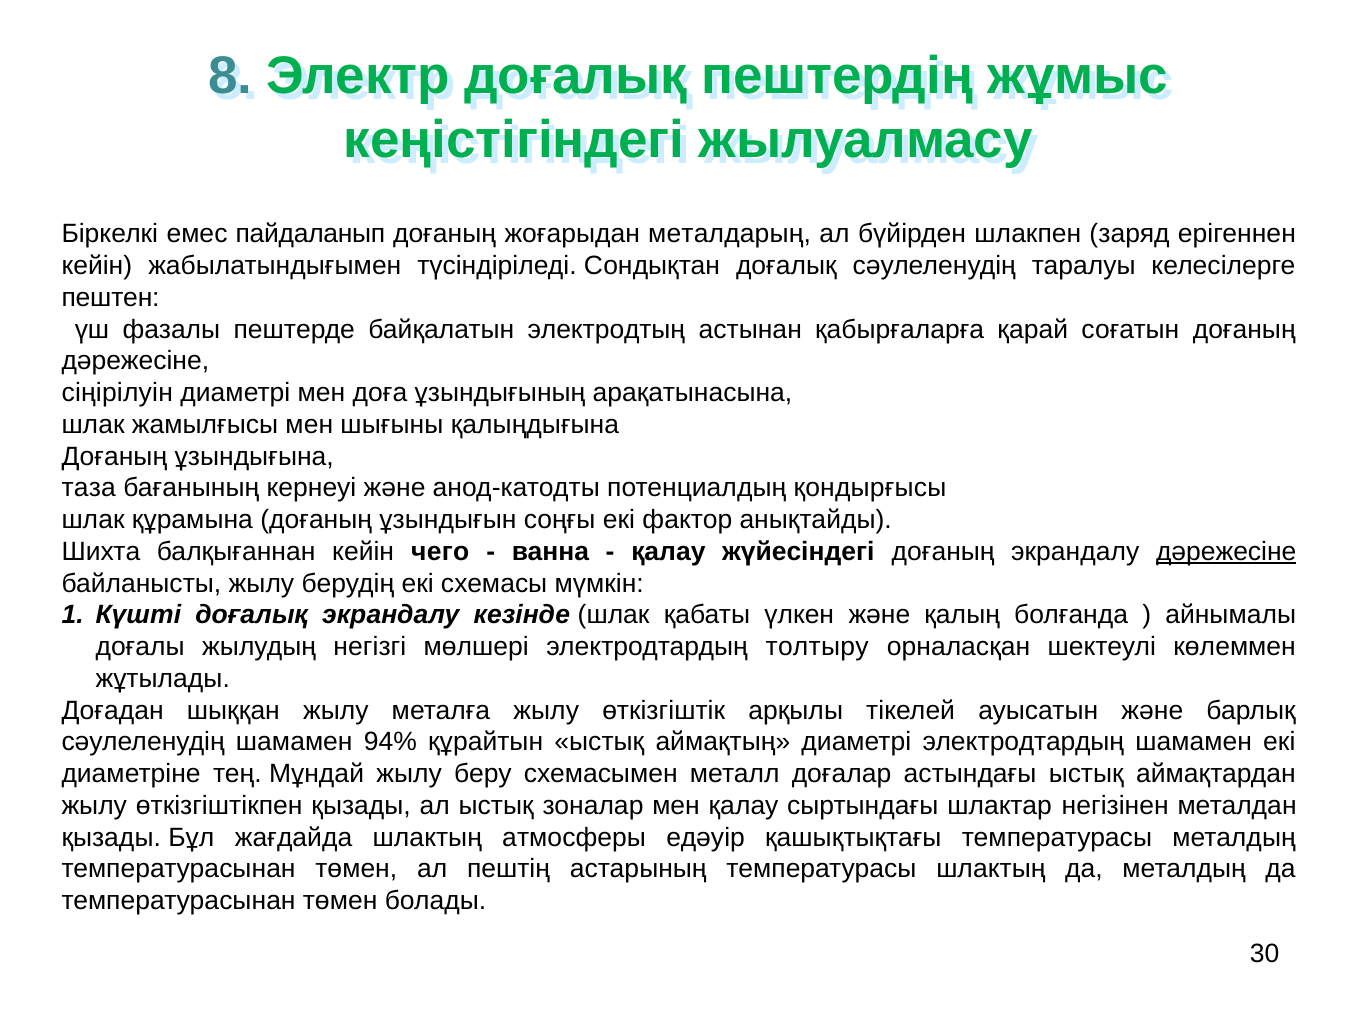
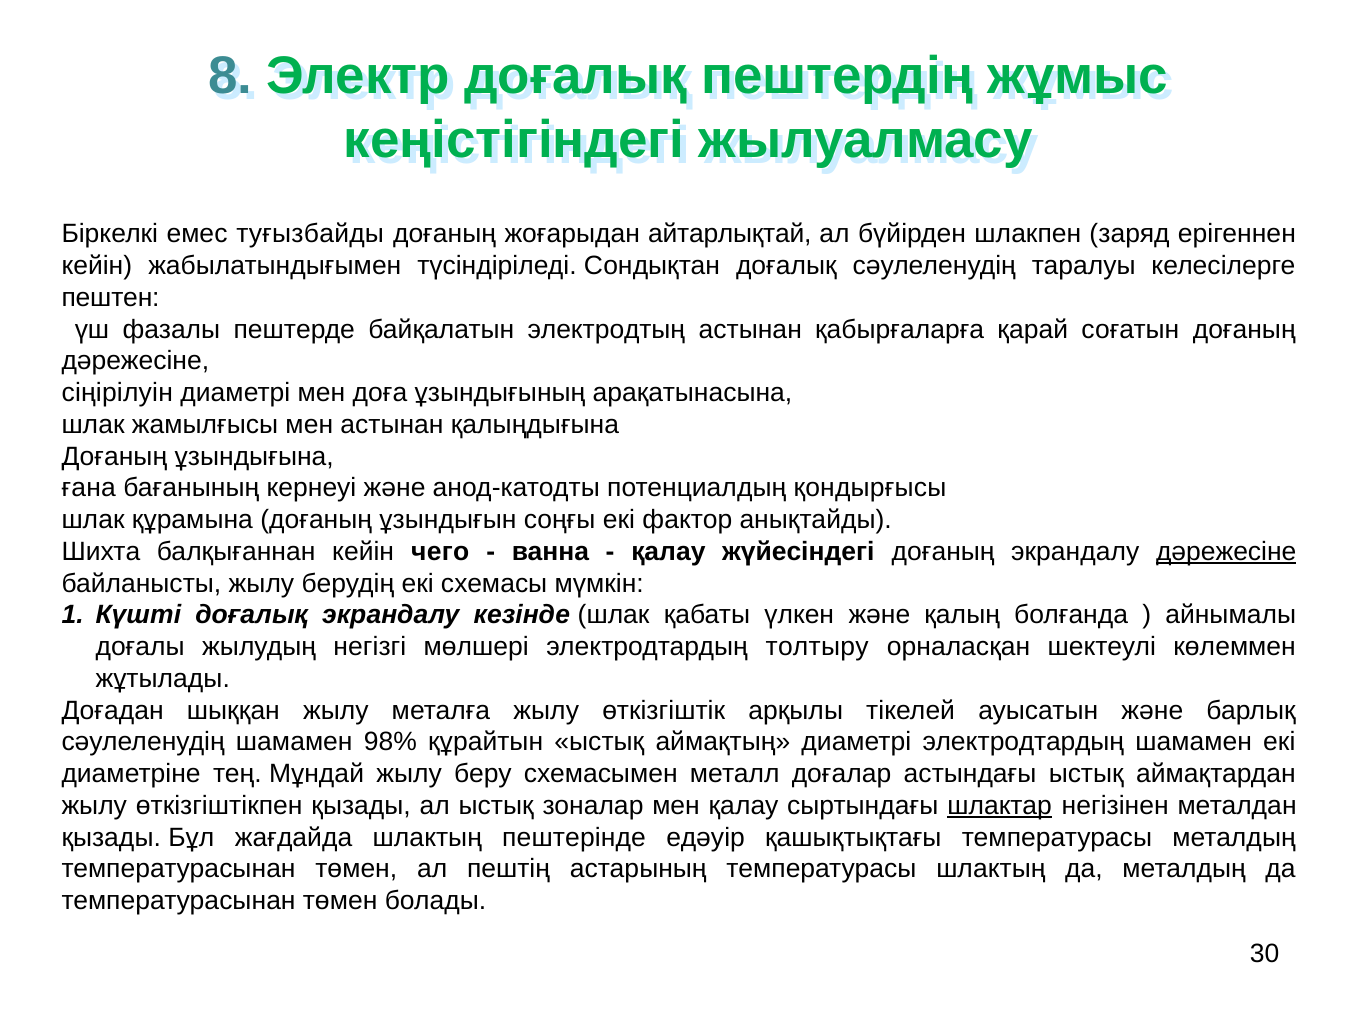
пайдаланып: пайдаланып -> туғызбайды
металдарың: металдарың -> айтарлықтай
мен шығыны: шығыны -> астынан
таза: таза -> ғана
94%: 94% -> 98%
шлактар underline: none -> present
атмосферы: атмосферы -> пештерінде
